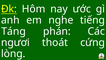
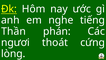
Táng: Táng -> Thần
